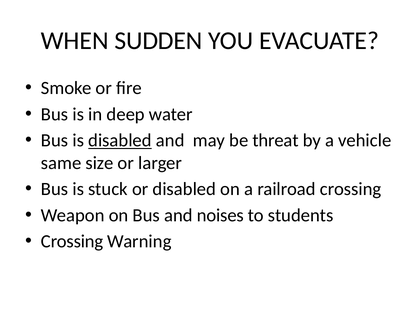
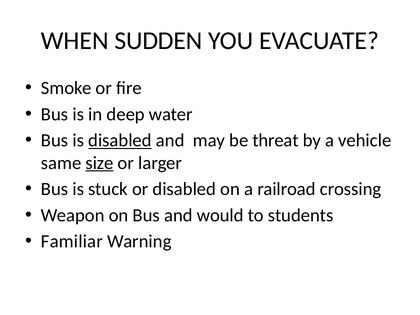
size underline: none -> present
noises: noises -> would
Crossing at (72, 241): Crossing -> Familiar
